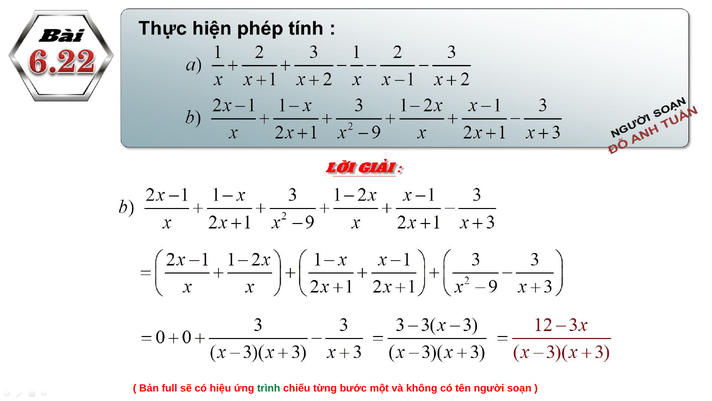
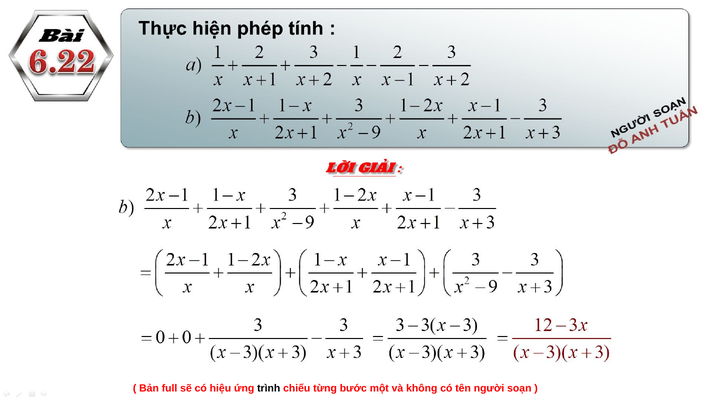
trình colour: green -> black
